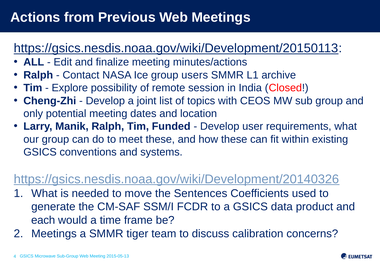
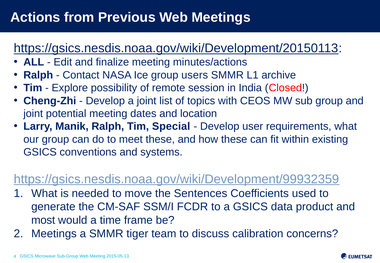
only at (33, 114): only -> joint
Funded: Funded -> Special
https://gsics.nesdis.noaa.gov/wiki/Development/20140326: https://gsics.nesdis.noaa.gov/wiki/Development/20140326 -> https://gsics.nesdis.noaa.gov/wiki/Development/99932359
each: each -> most
